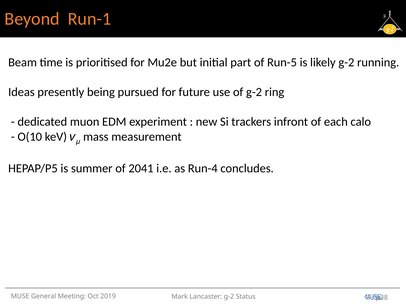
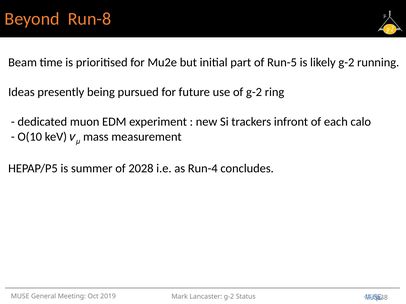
Run-1: Run-1 -> Run-8
2041: 2041 -> 2028
